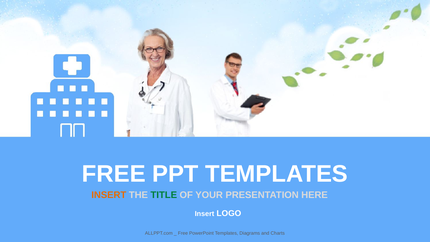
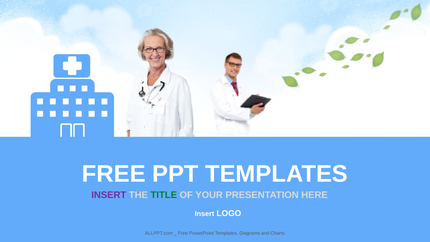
INSERT at (109, 195) colour: orange -> purple
